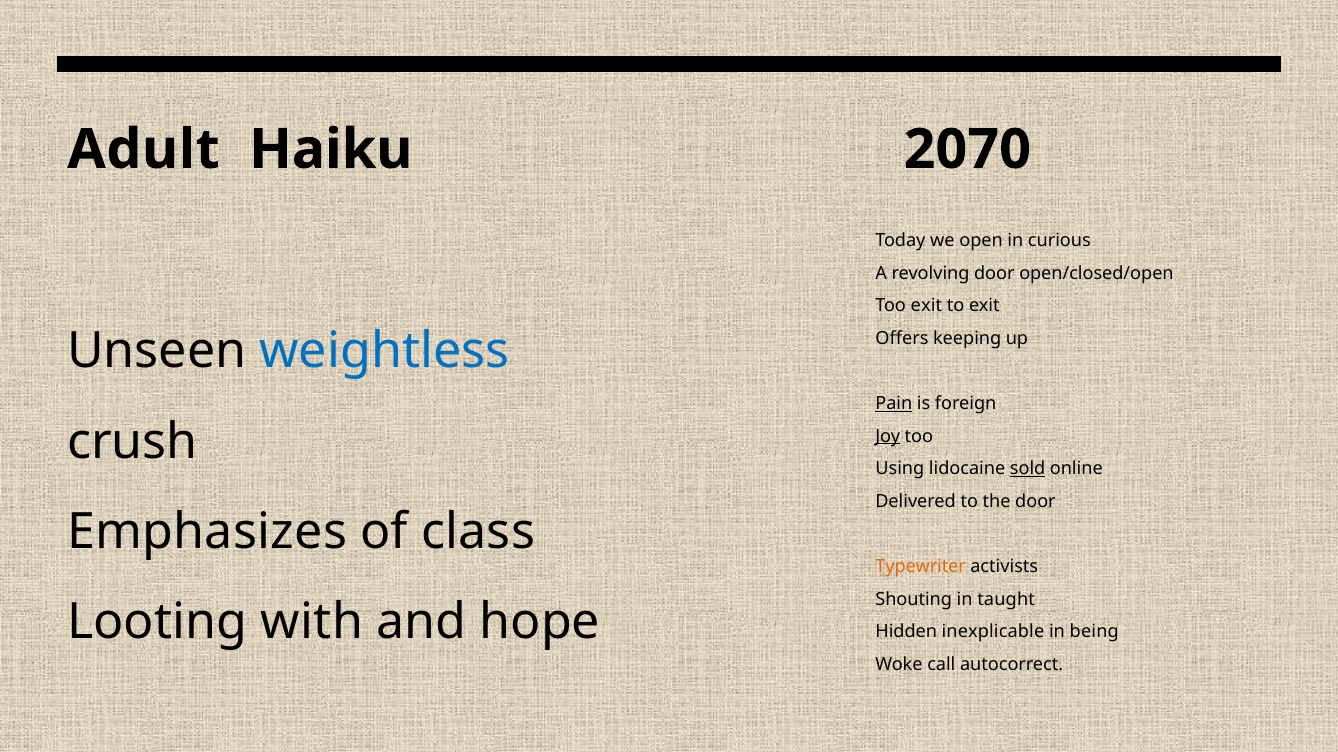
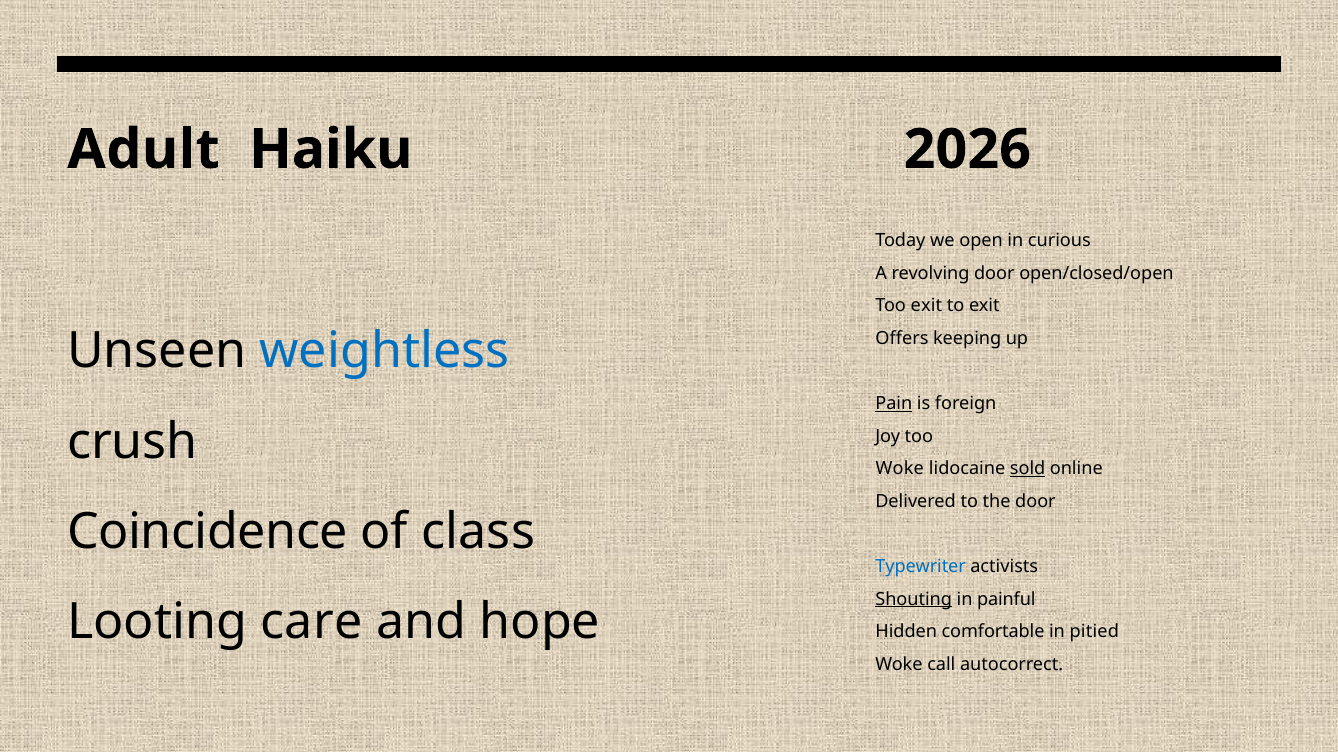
2070: 2070 -> 2026
Joy underline: present -> none
Using at (900, 469): Using -> Woke
Emphasizes: Emphasizes -> Coincidence
Typewriter colour: orange -> blue
Shouting underline: none -> present
taught: taught -> painful
with: with -> care
inexplicable: inexplicable -> comfortable
being: being -> pitied
